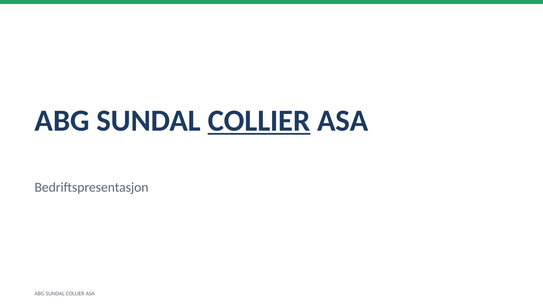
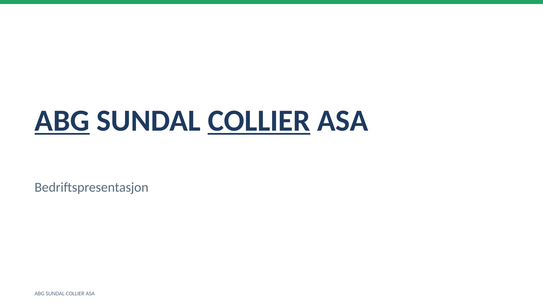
ABG at (62, 120) underline: none -> present
